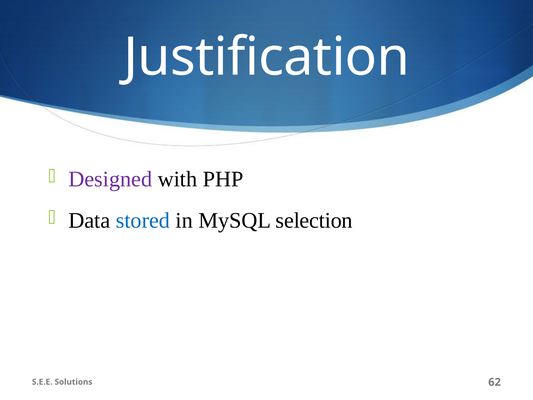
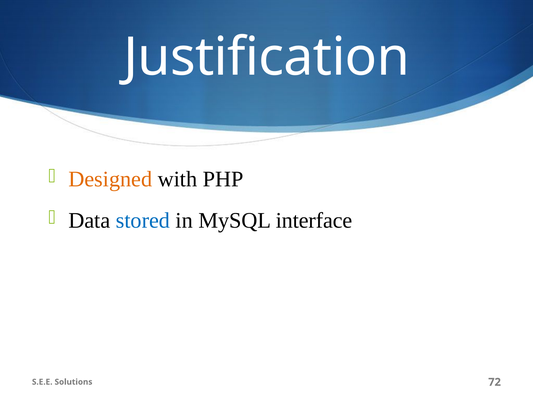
Designed colour: purple -> orange
selection: selection -> interface
62: 62 -> 72
